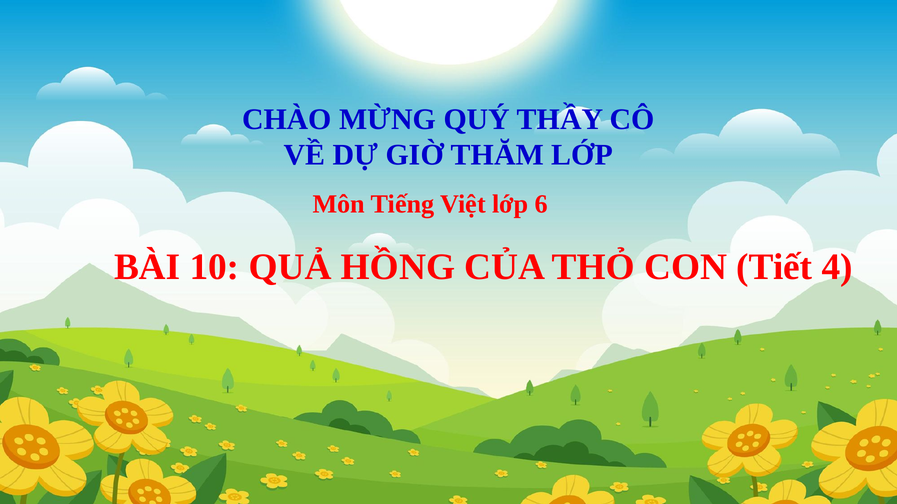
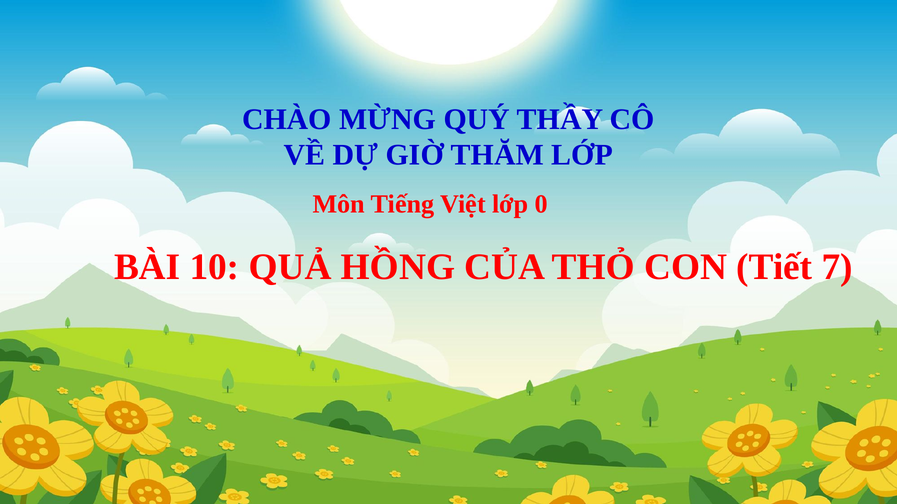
6: 6 -> 0
4: 4 -> 7
